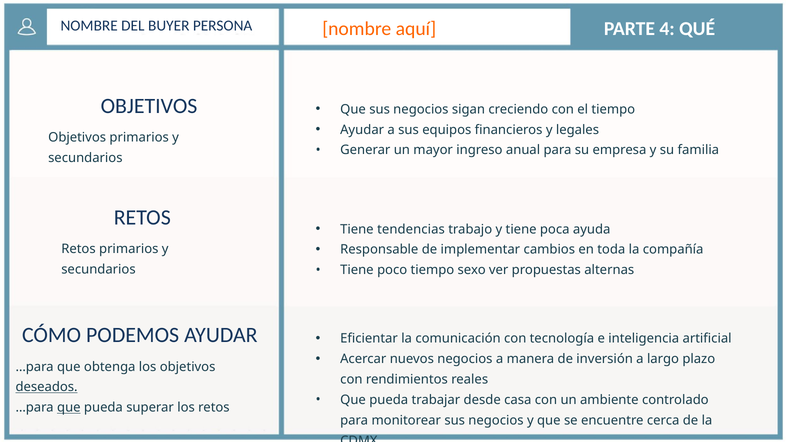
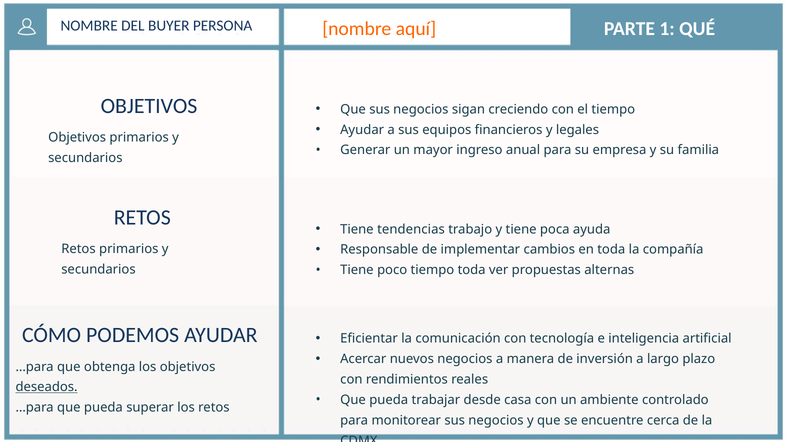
4: 4 -> 1
tiempo sexo: sexo -> toda
que at (69, 408) underline: present -> none
